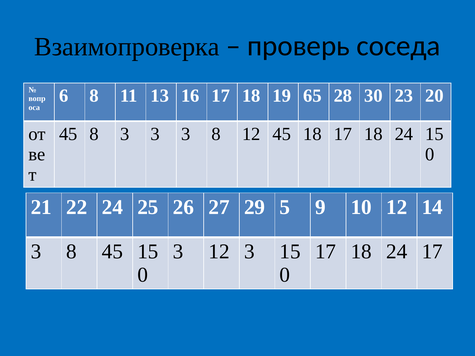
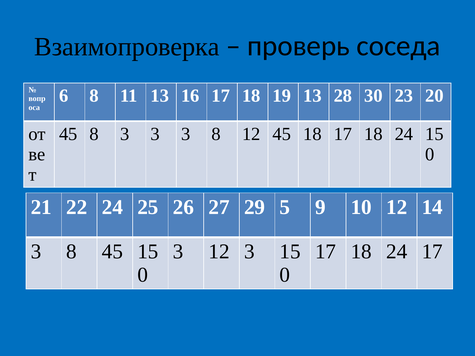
19 65: 65 -> 13
